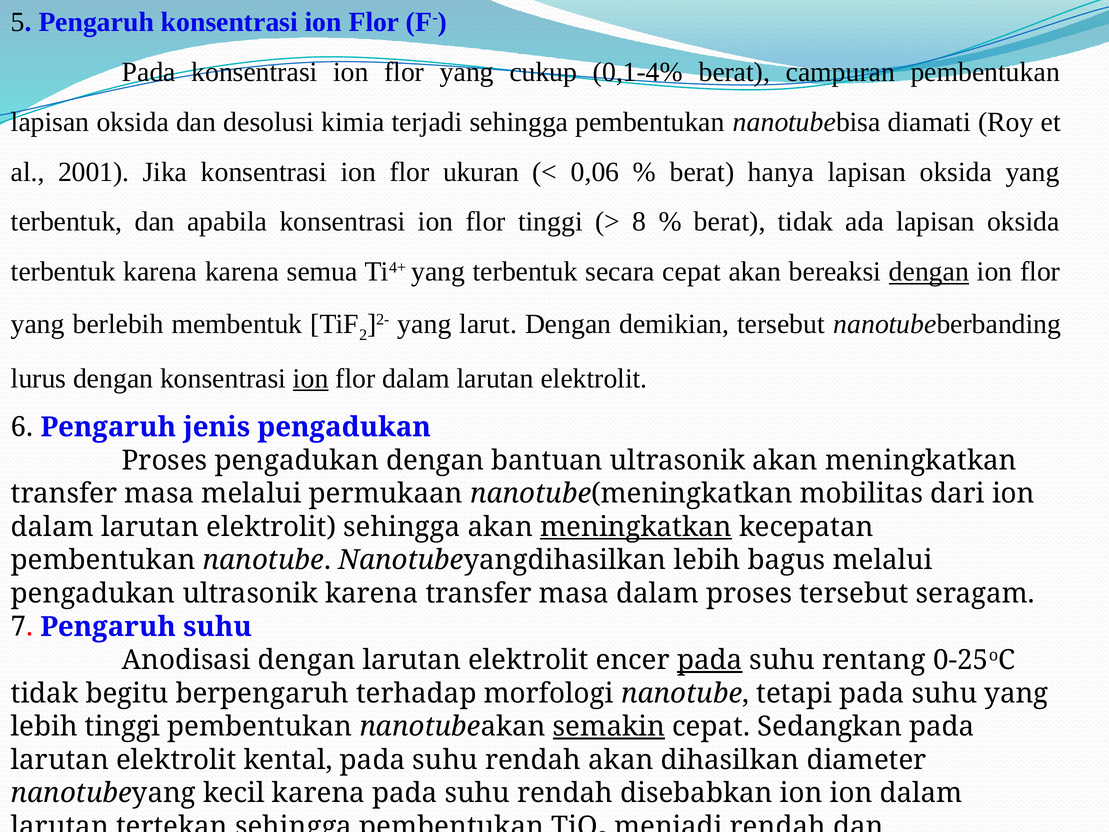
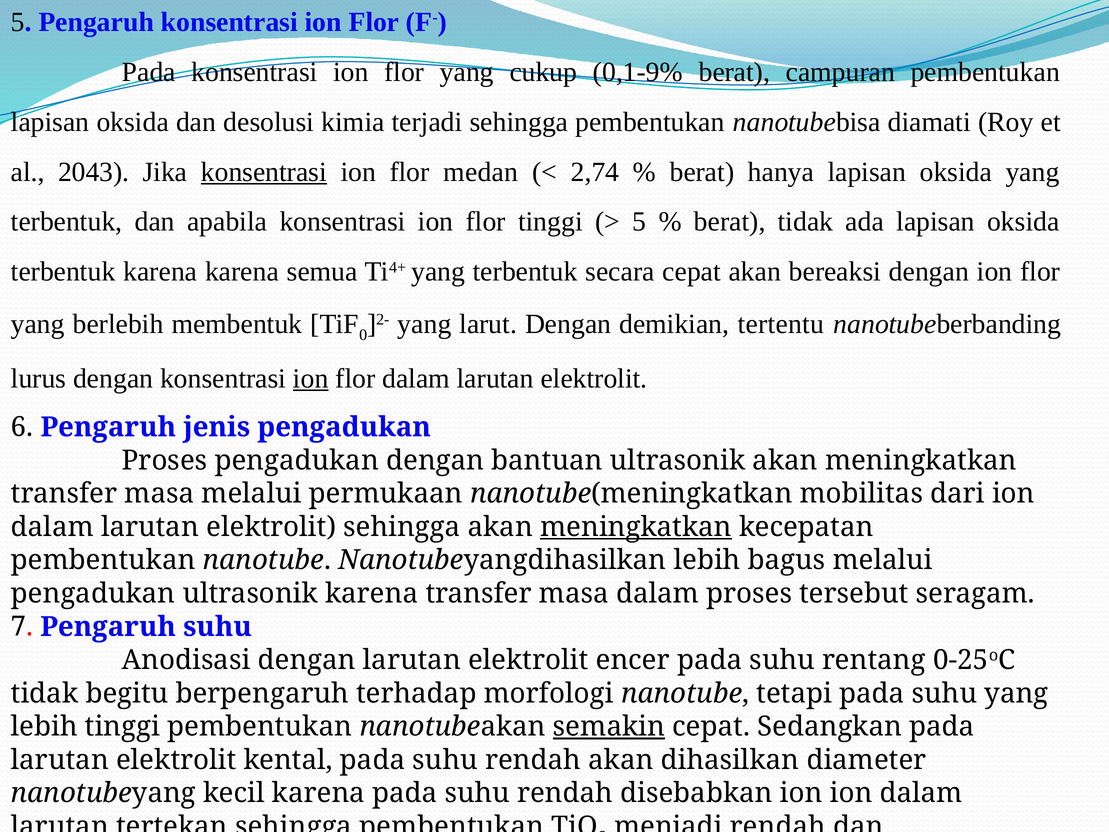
0,1-4%: 0,1-4% -> 0,1-9%
2001: 2001 -> 2043
konsentrasi at (264, 172) underline: none -> present
ukuran: ukuran -> medan
0,06: 0,06 -> 2,74
8 at (639, 222): 8 -> 5
dengan at (929, 272) underline: present -> none
2 at (363, 335): 2 -> 0
demikian tersebut: tersebut -> tertentu
pada at (710, 660) underline: present -> none
